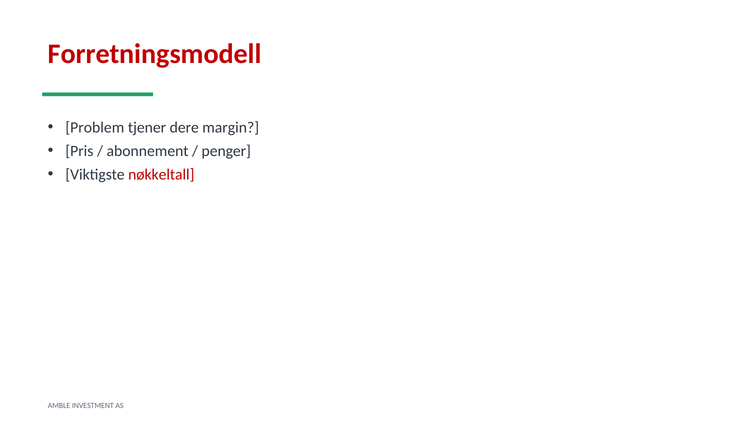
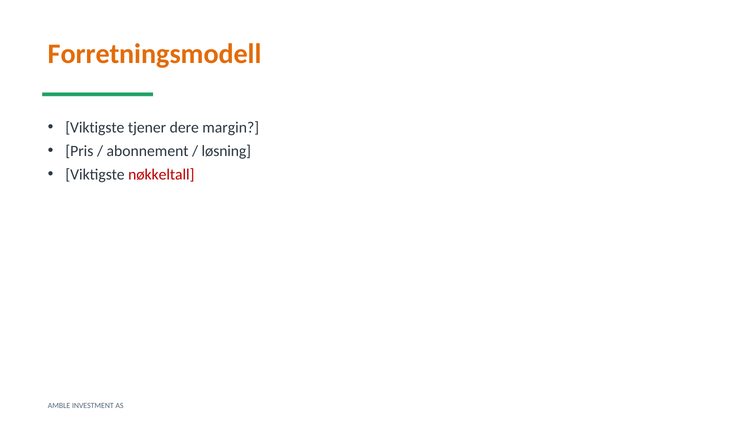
Forretningsmodell colour: red -> orange
Problem at (95, 127): Problem -> Viktigste
penger: penger -> løsning
